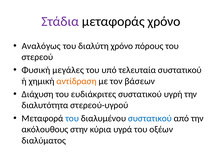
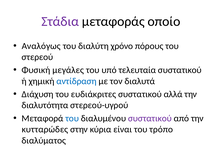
μεταφοράς χρόνο: χρόνο -> οποίο
αντίδραση colour: orange -> blue
βάσεων: βάσεων -> διαλυτά
υγρή: υγρή -> αλλά
συστατικού at (150, 119) colour: blue -> purple
ακόλουθους: ακόλουθους -> κυτταρώδες
υγρά: υγρά -> είναι
οξέων: οξέων -> τρόπο
